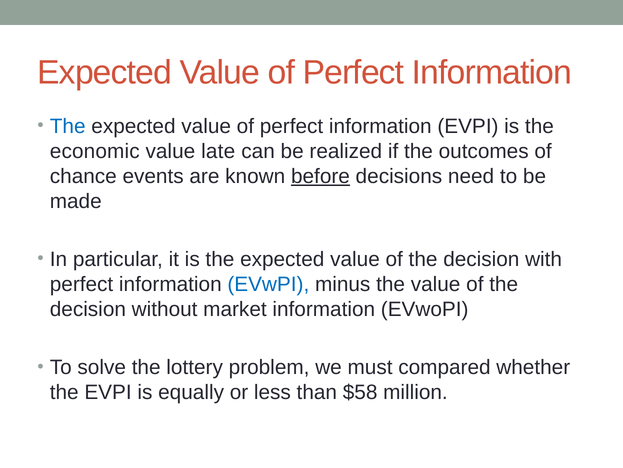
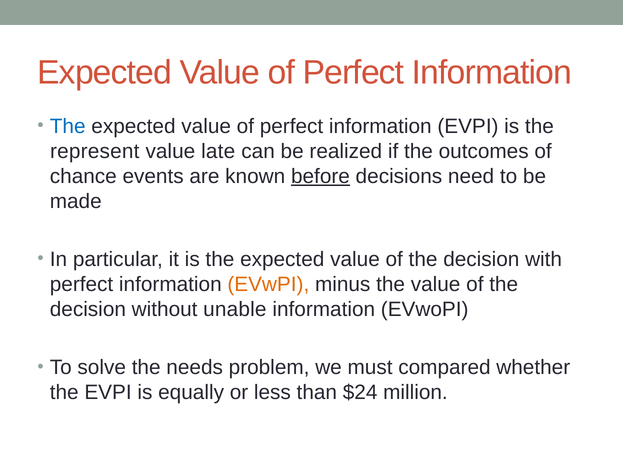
economic: economic -> represent
EVwPI colour: blue -> orange
market: market -> unable
lottery: lottery -> needs
$58: $58 -> $24
